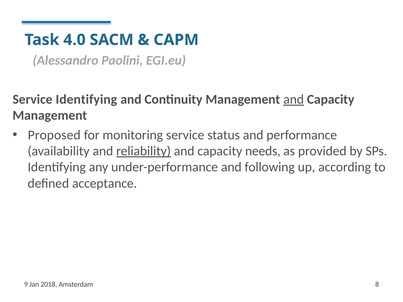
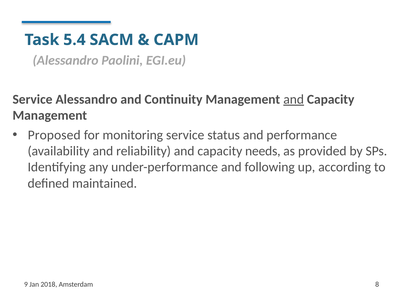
4.0: 4.0 -> 5.4
Service Identifying: Identifying -> Alessandro
reliability underline: present -> none
acceptance: acceptance -> maintained
